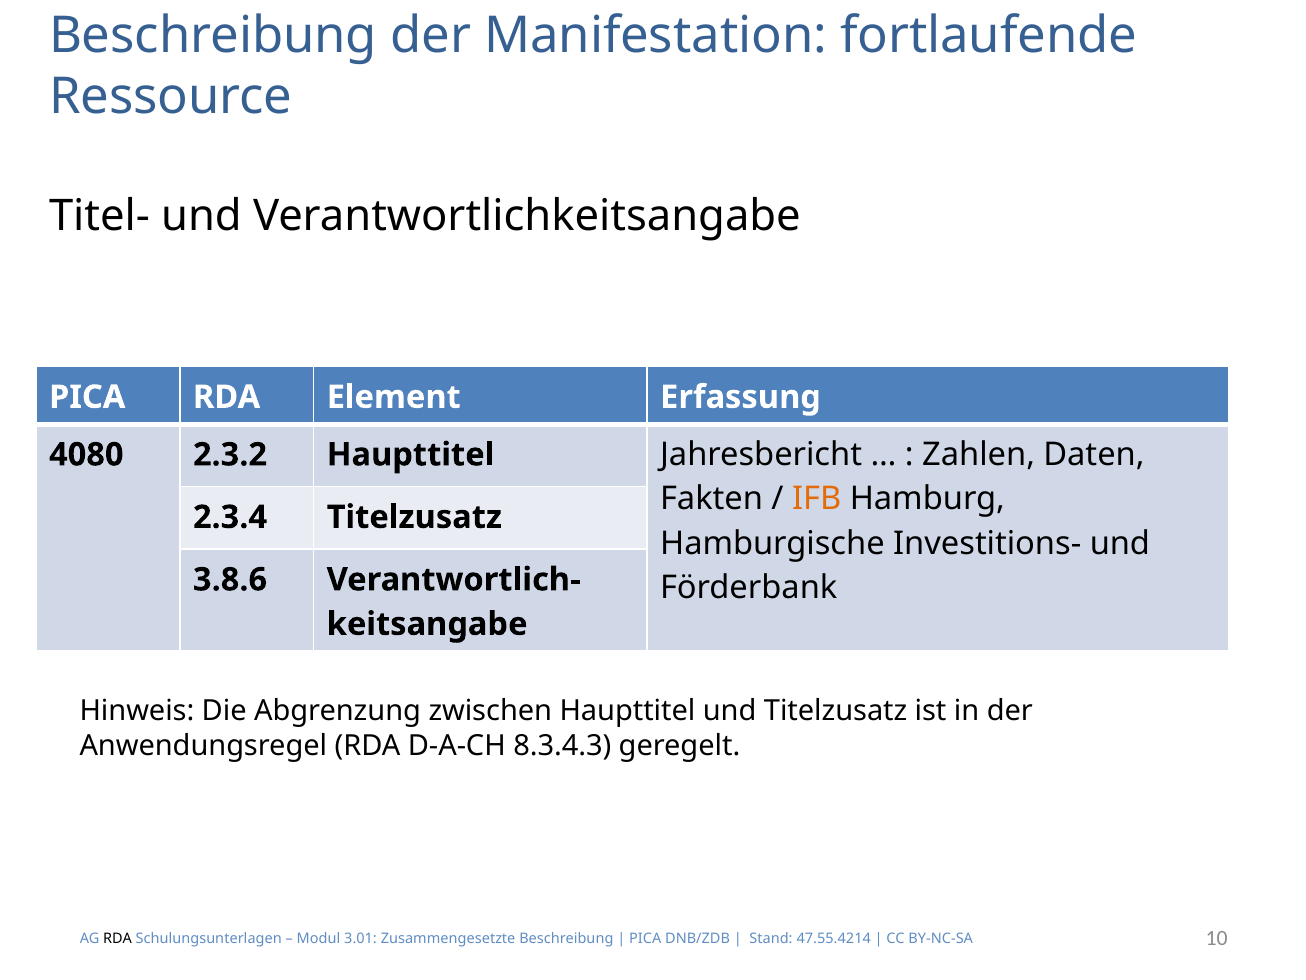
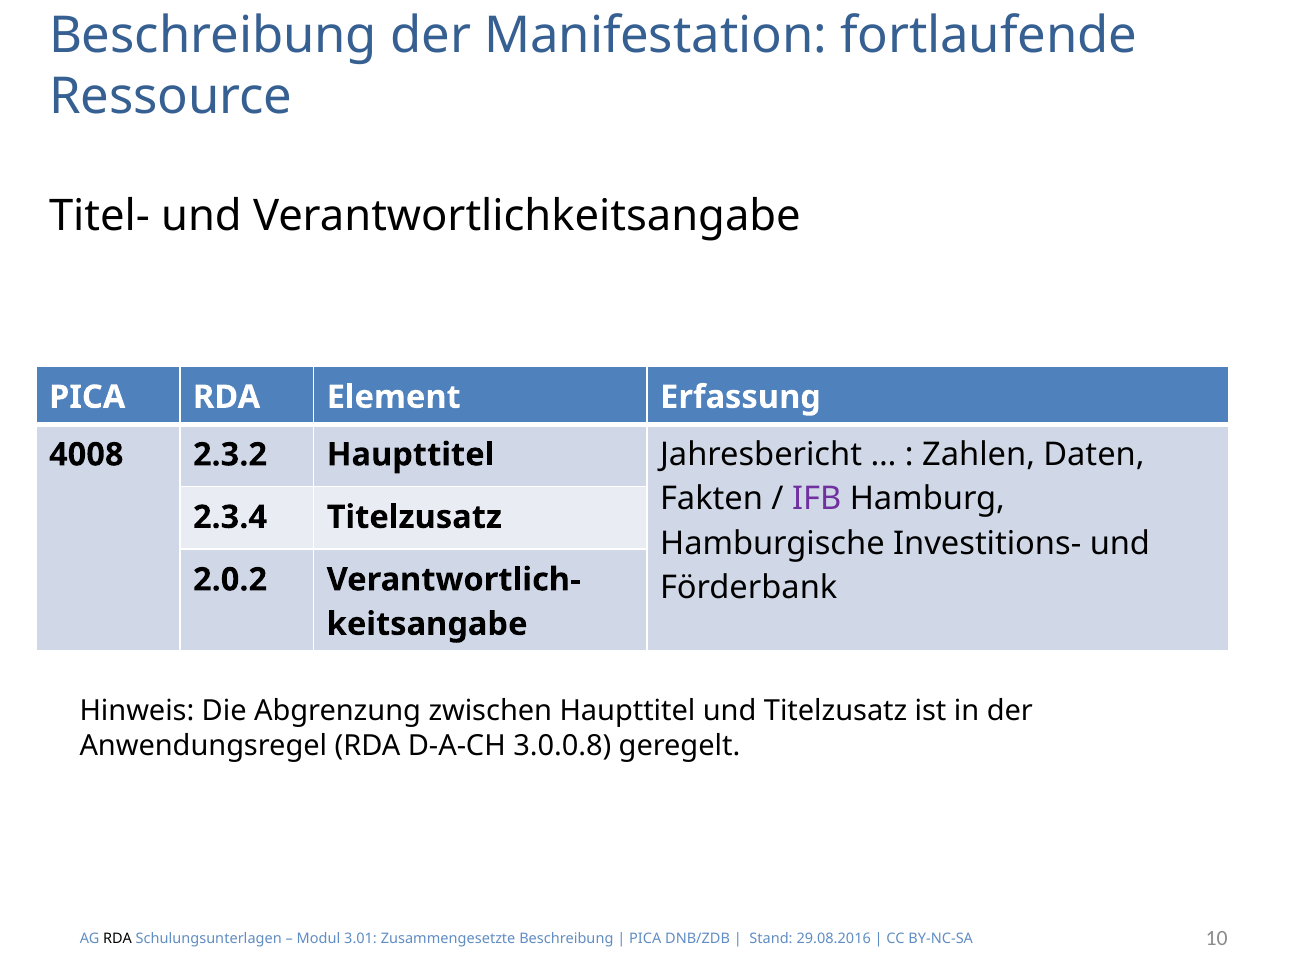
4080: 4080 -> 4008
IFB colour: orange -> purple
3.8.6: 3.8.6 -> 2.0.2
8.3.4.3: 8.3.4.3 -> 3.0.0.8
47.55.4214: 47.55.4214 -> 29.08.2016
